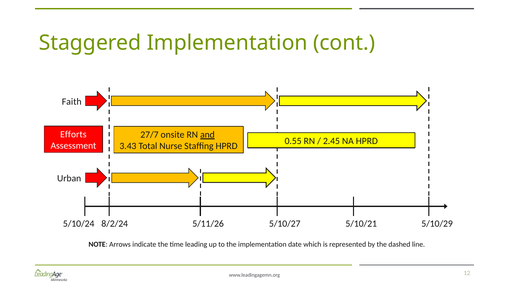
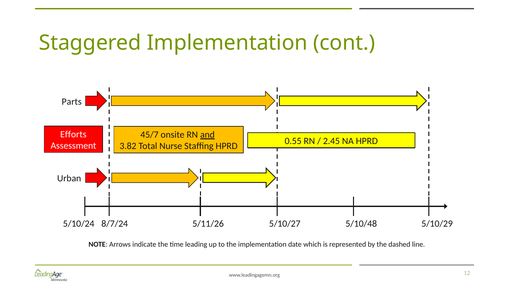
Faith: Faith -> Parts
27/7: 27/7 -> 45/7
3.43: 3.43 -> 3.82
8/2/24: 8/2/24 -> 8/7/24
5/10/21: 5/10/21 -> 5/10/48
